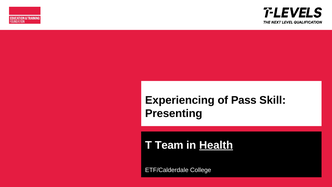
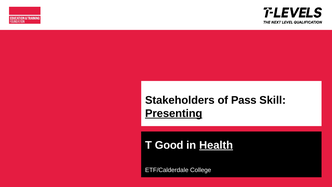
Experiencing: Experiencing -> Stakeholders
Presenting underline: none -> present
Team: Team -> Good
